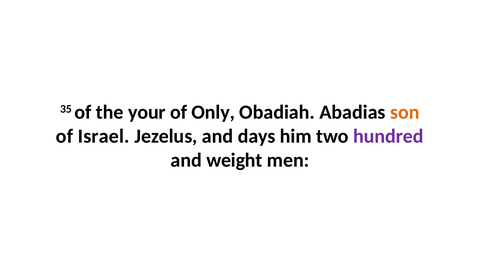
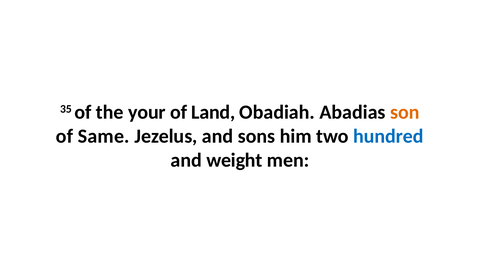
Only: Only -> Land
Israel: Israel -> Same
days: days -> sons
hundred colour: purple -> blue
